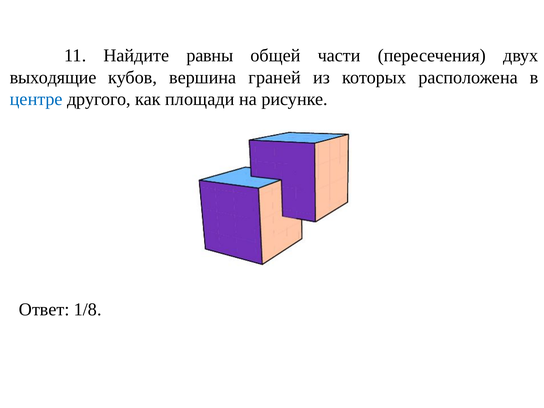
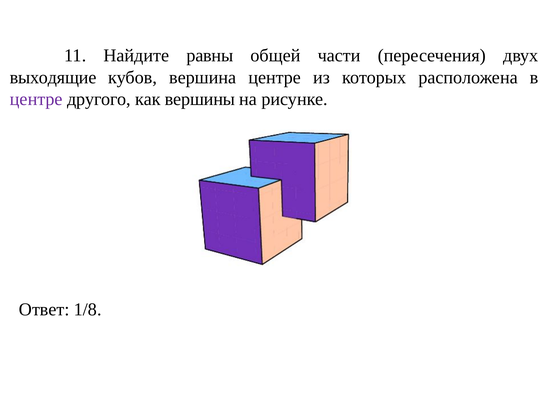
вершина граней: граней -> центре
центре at (36, 99) colour: blue -> purple
площади: площади -> вершины
